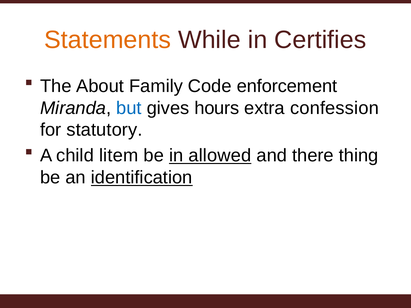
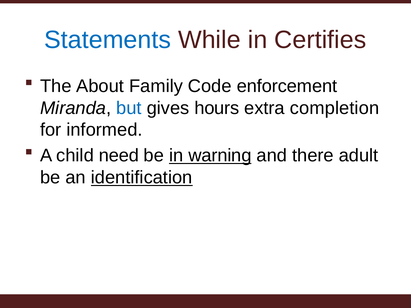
Statements colour: orange -> blue
confession: confession -> completion
statutory: statutory -> informed
litem: litem -> need
allowed: allowed -> warning
thing: thing -> adult
